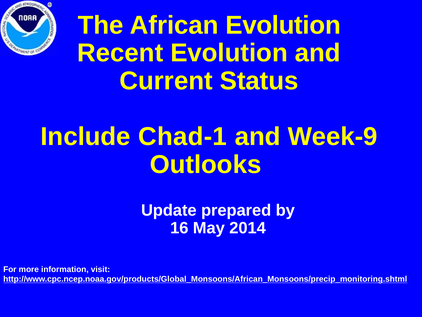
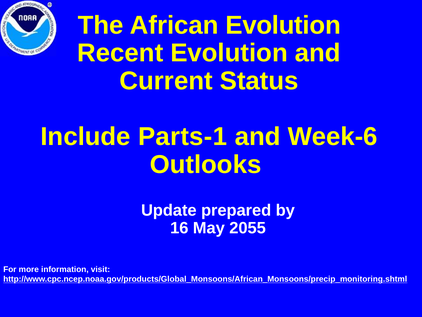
Chad-1: Chad-1 -> Parts-1
Week-9: Week-9 -> Week-6
2014: 2014 -> 2055
